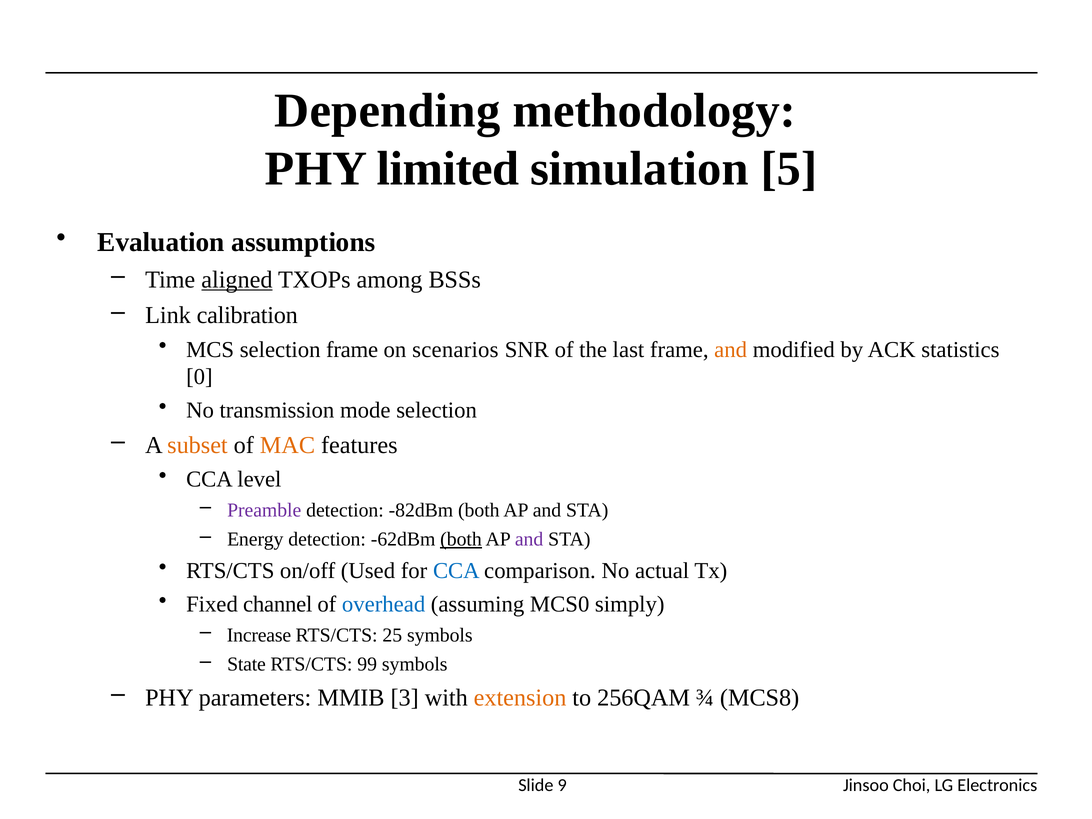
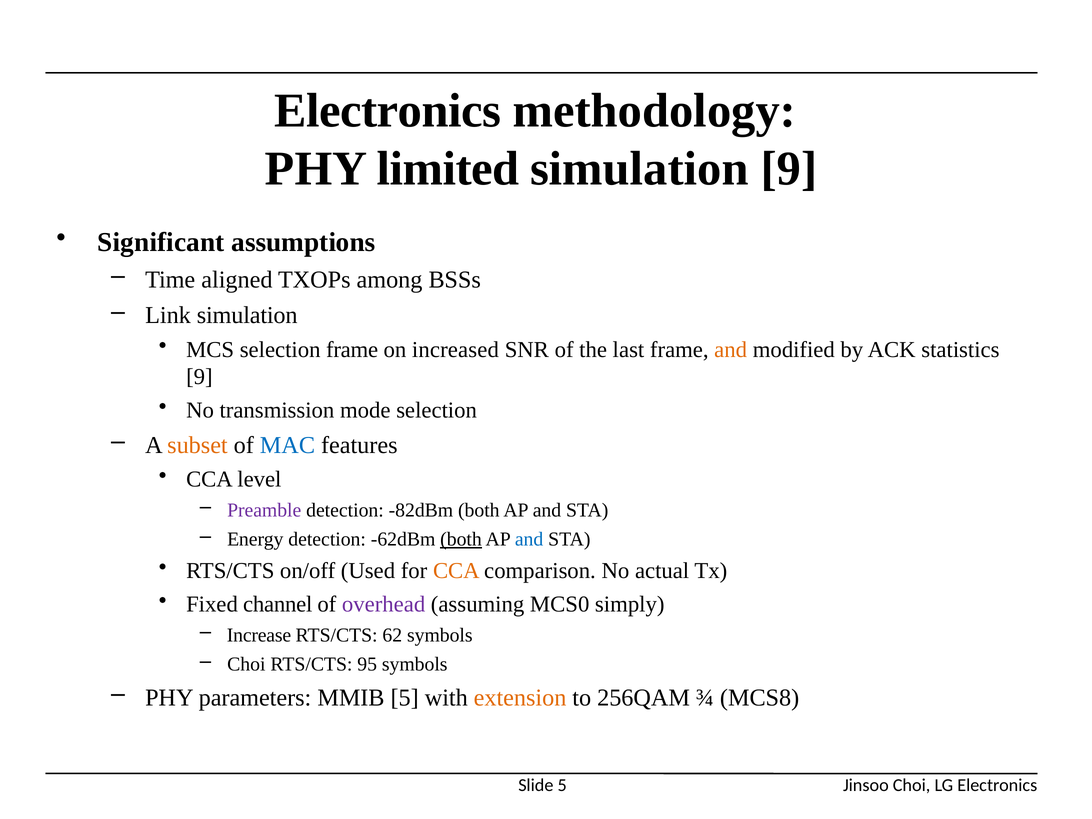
Depending at (387, 111): Depending -> Electronics
simulation 5: 5 -> 9
Evaluation: Evaluation -> Significant
aligned underline: present -> none
Link calibration: calibration -> simulation
scenarios: scenarios -> increased
0 at (199, 377): 0 -> 9
MAC colour: orange -> blue
and at (529, 539) colour: purple -> blue
CCA at (456, 571) colour: blue -> orange
overhead colour: blue -> purple
25: 25 -> 62
State at (246, 664): State -> Choi
99: 99 -> 95
MMIB 3: 3 -> 5
Slide 9: 9 -> 5
